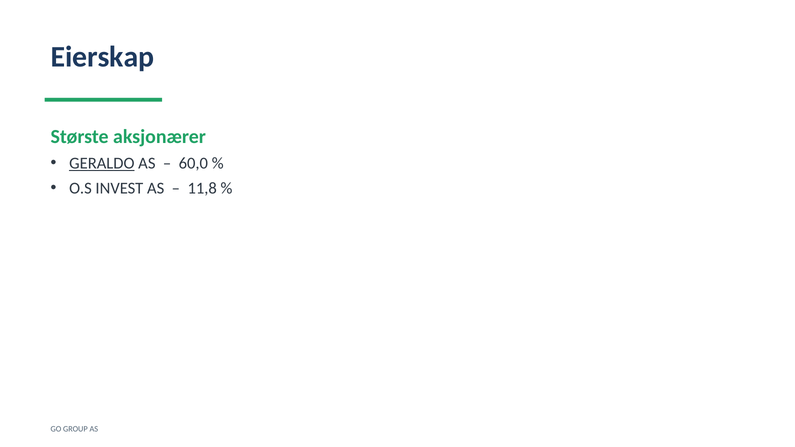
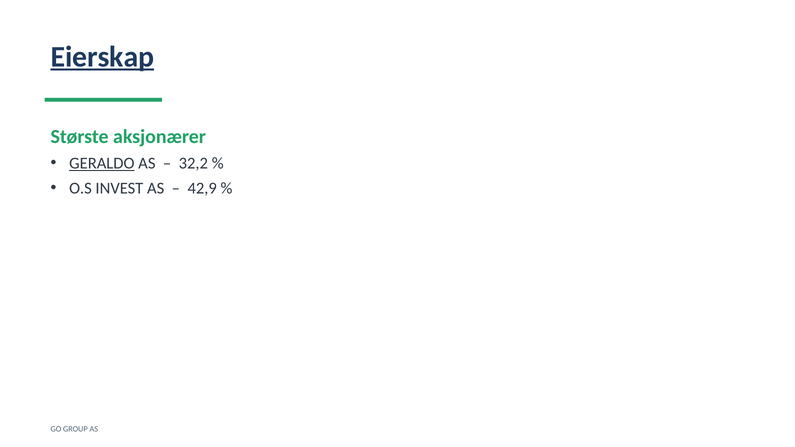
Eierskap underline: none -> present
60,0: 60,0 -> 32,2
11,8: 11,8 -> 42,9
